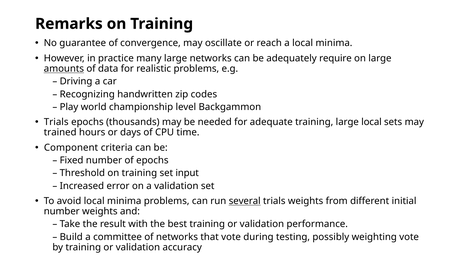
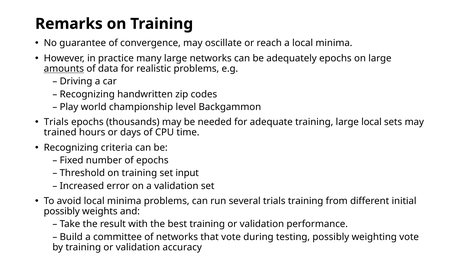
adequately require: require -> epochs
Component at (71, 148): Component -> Recognizing
several underline: present -> none
trials weights: weights -> training
number at (62, 212): number -> possibly
